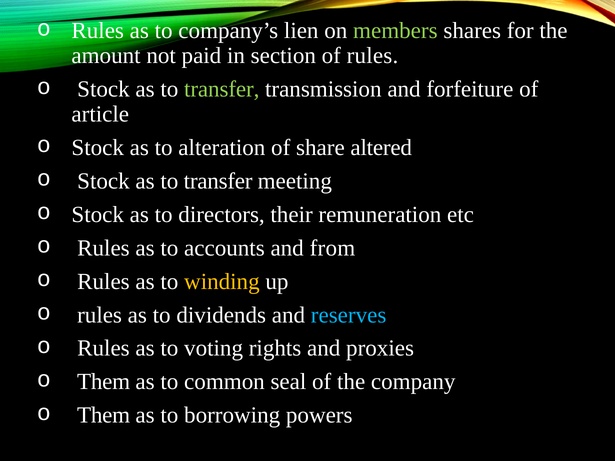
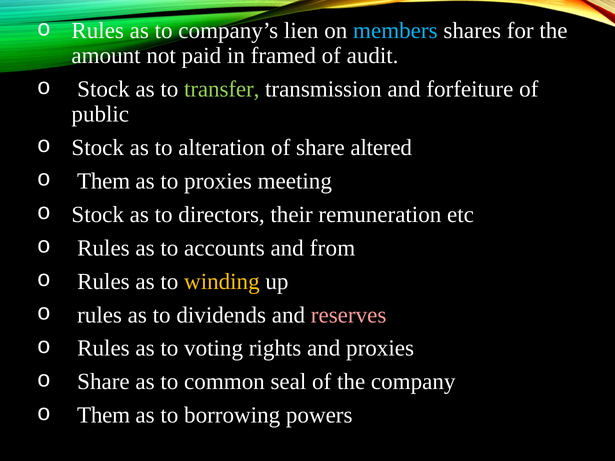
members colour: light green -> light blue
section: section -> framed
of rules: rules -> audit
article: article -> public
Stock at (103, 181): Stock -> Them
transfer at (218, 181): transfer -> proxies
reserves colour: light blue -> pink
Them at (104, 382): Them -> Share
